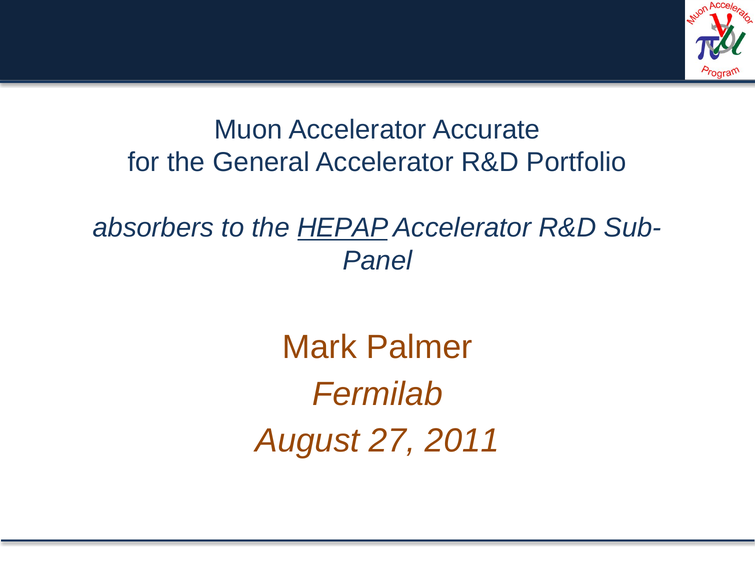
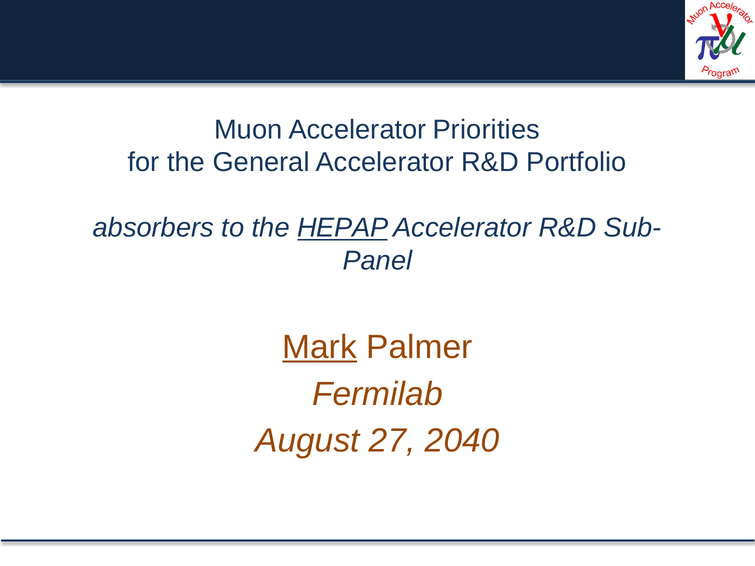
Accurate: Accurate -> Priorities
Mark underline: none -> present
2011: 2011 -> 2040
